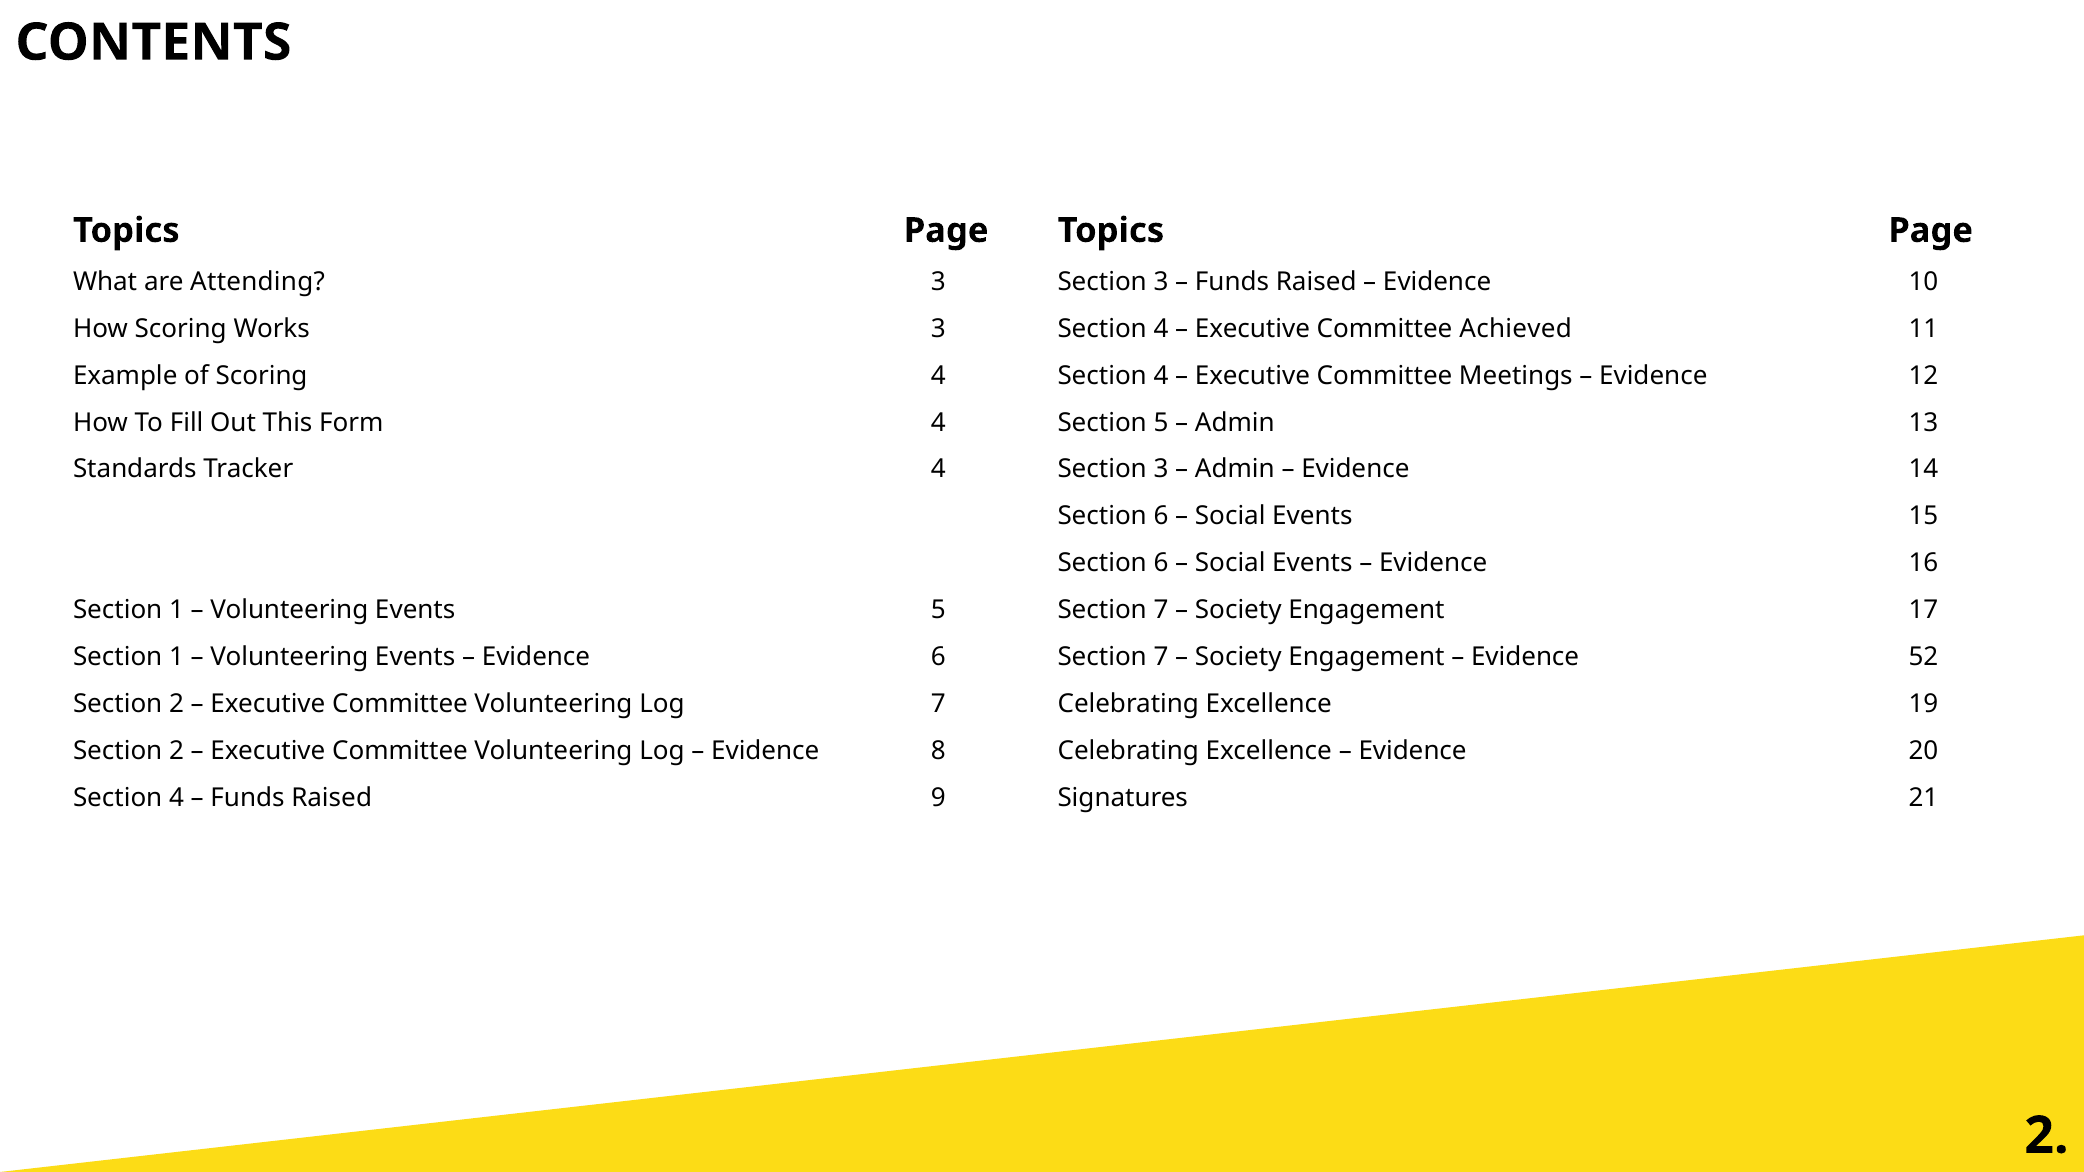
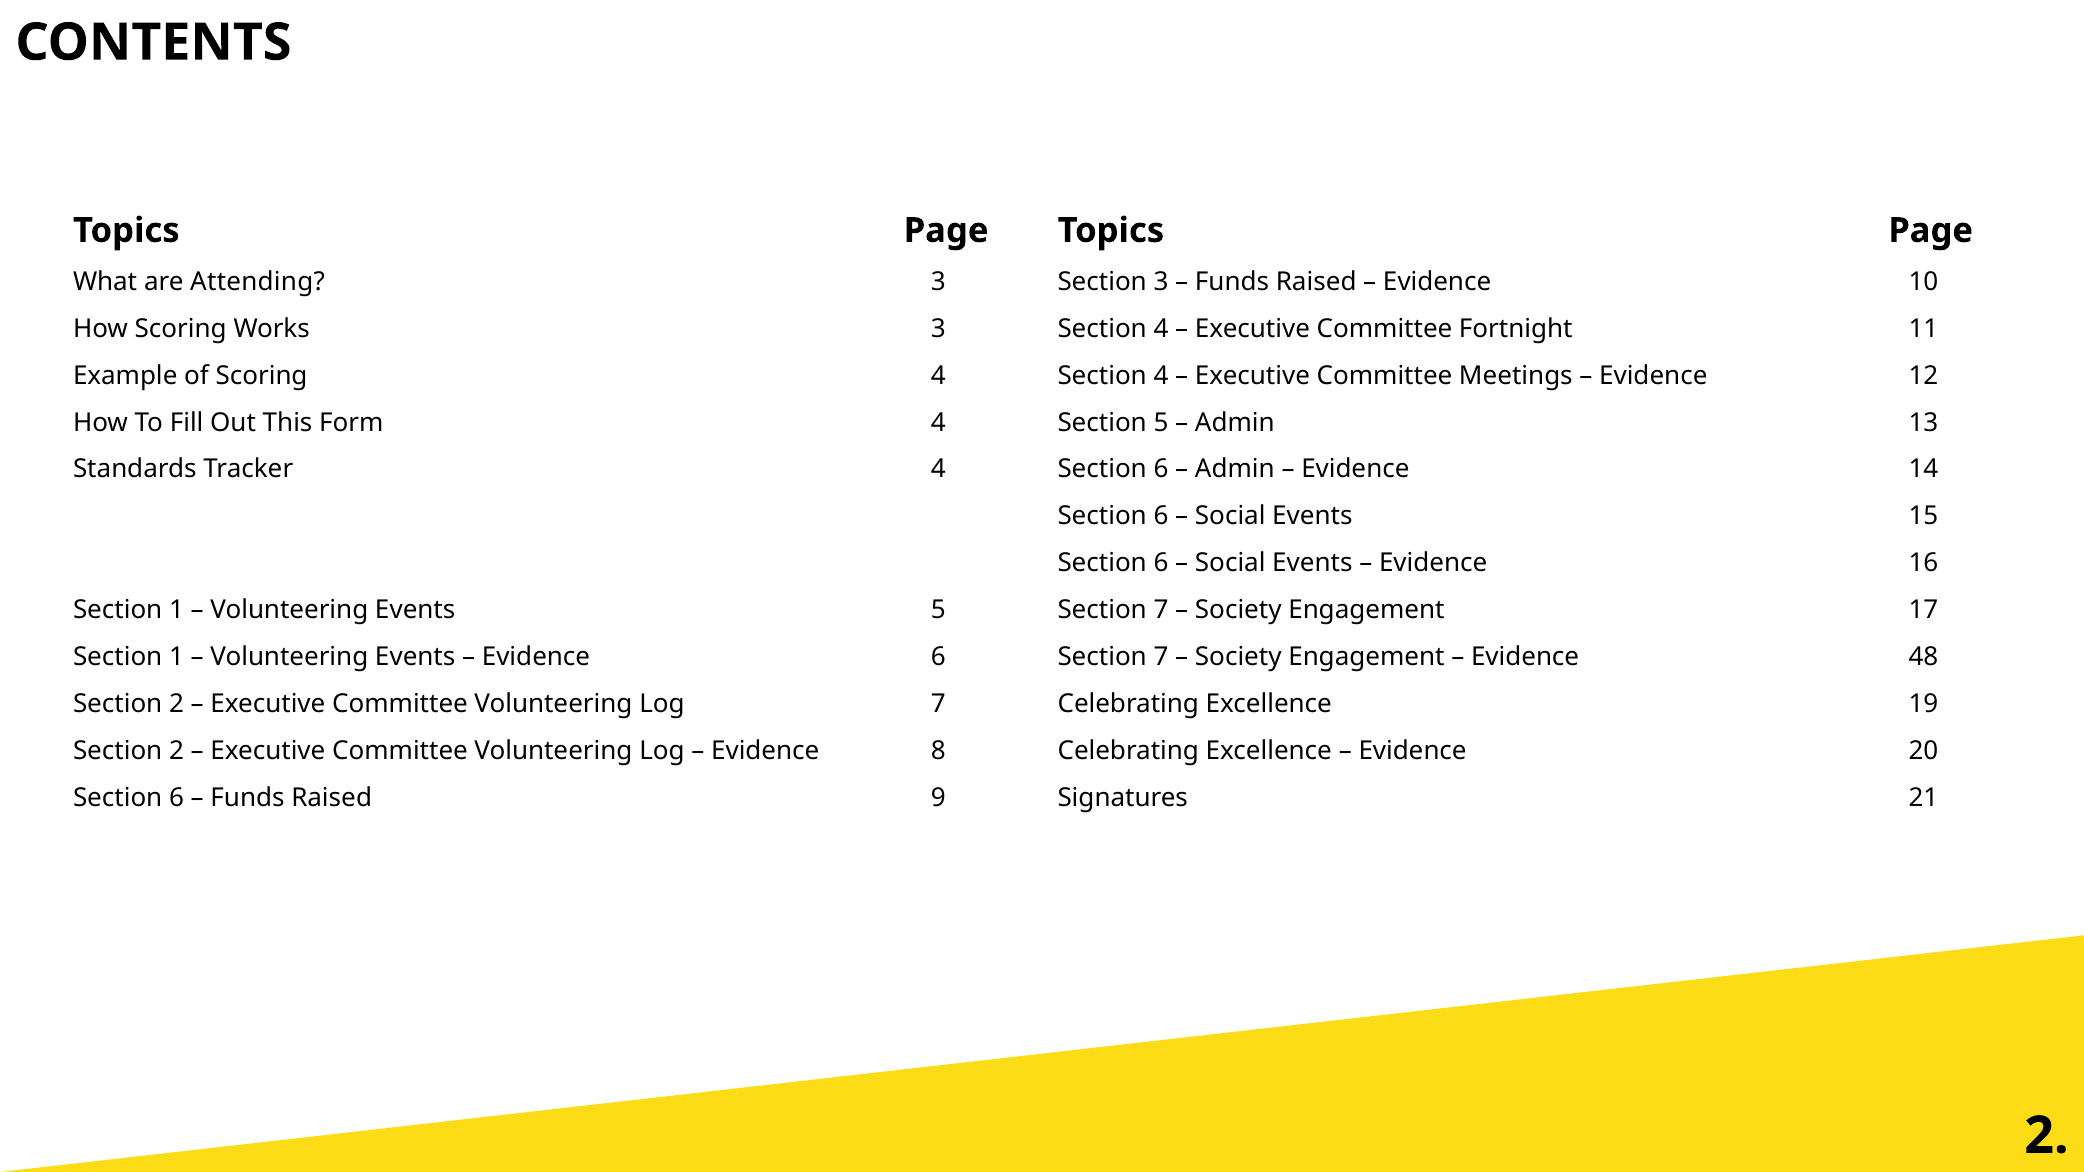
Achieved: Achieved -> Fortnight
4 Section 3: 3 -> 6
52: 52 -> 48
4 at (176, 798): 4 -> 6
